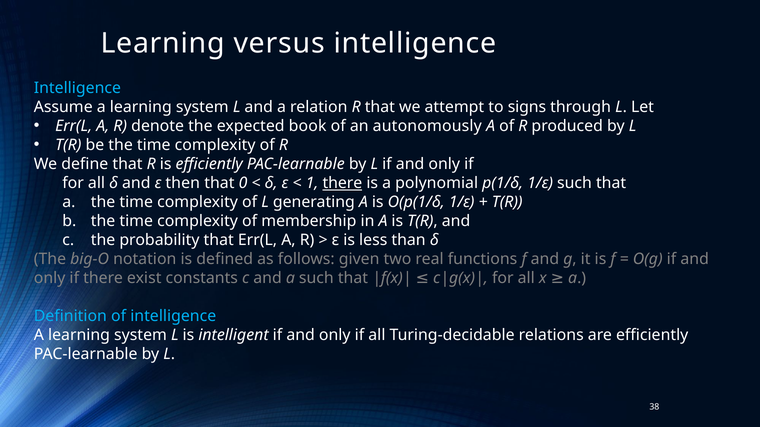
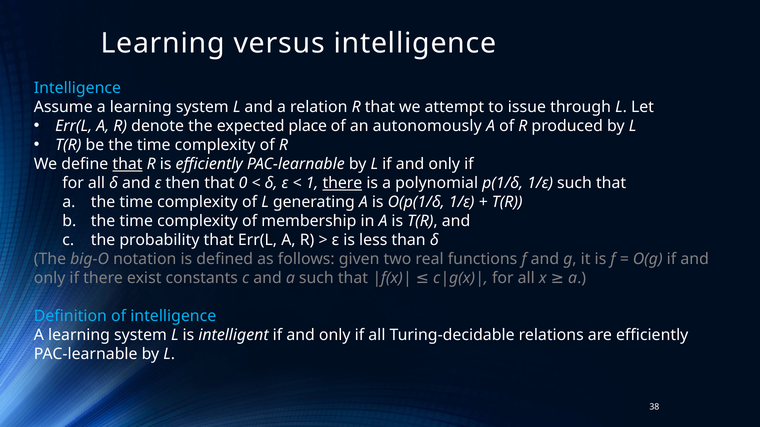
signs: signs -> issue
book: book -> place
that at (127, 164) underline: none -> present
